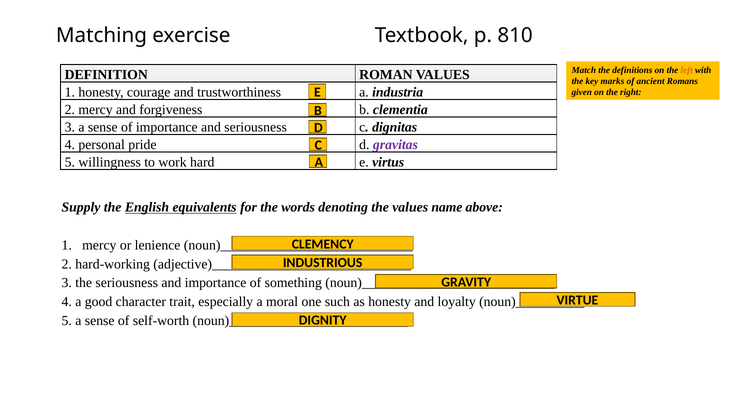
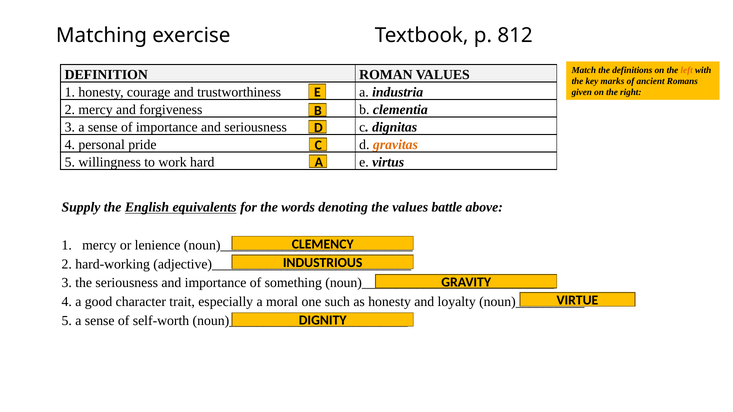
810: 810 -> 812
gravitas colour: purple -> orange
name: name -> battle
